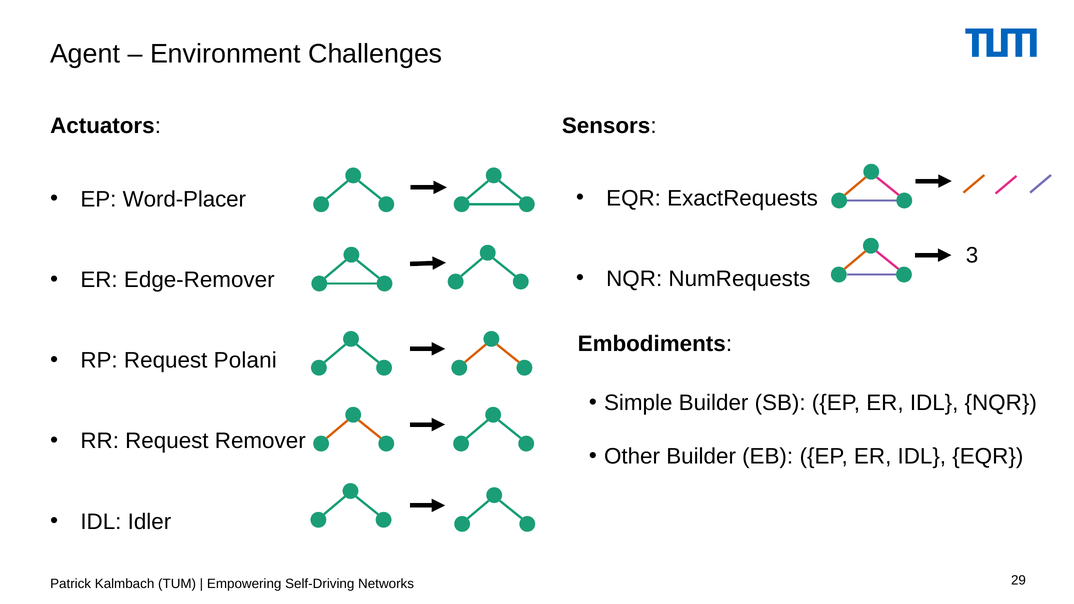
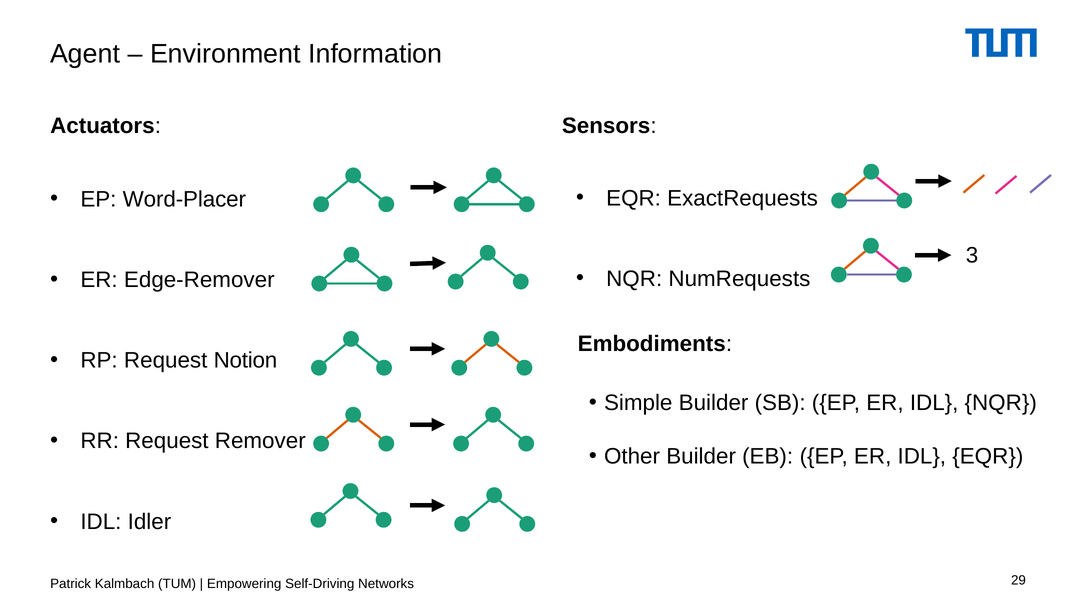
Challenges: Challenges -> Information
Polani: Polani -> Notion
